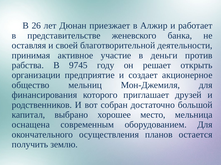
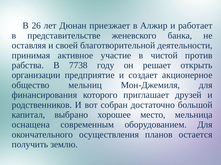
деньги: деньги -> чистой
9745: 9745 -> 7738
